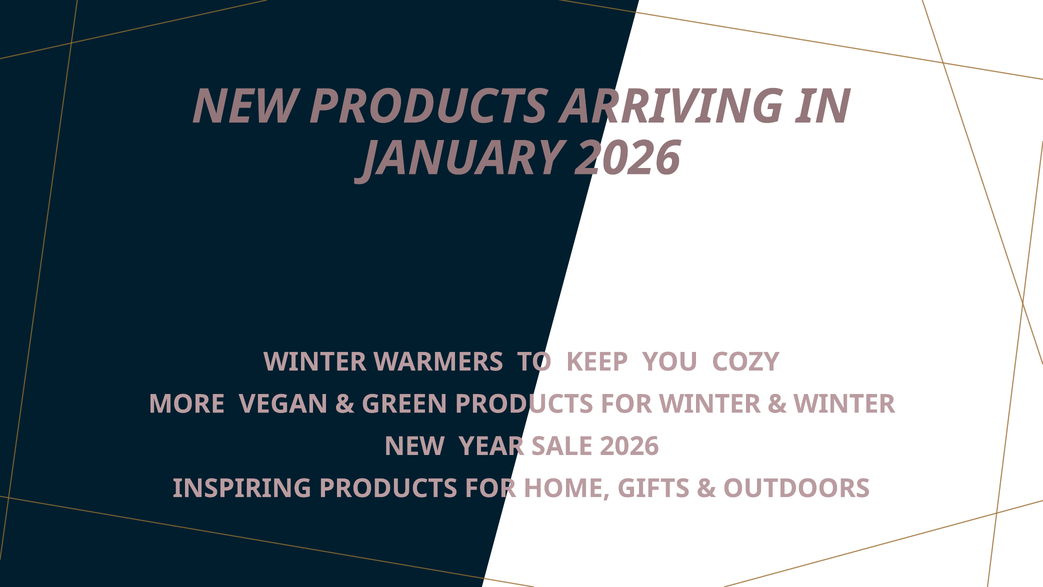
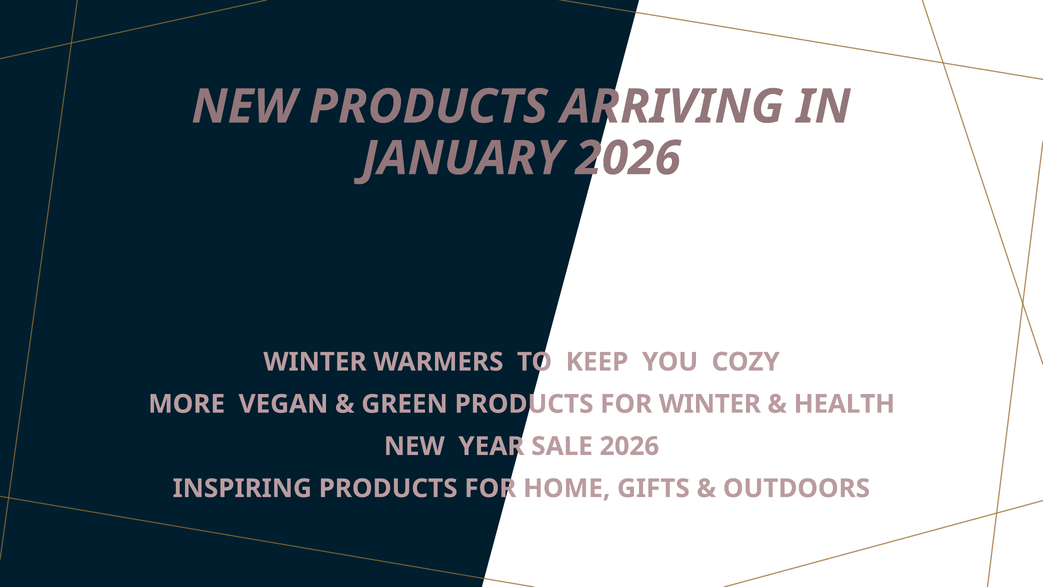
WINTER at (844, 404): WINTER -> HEALTH
